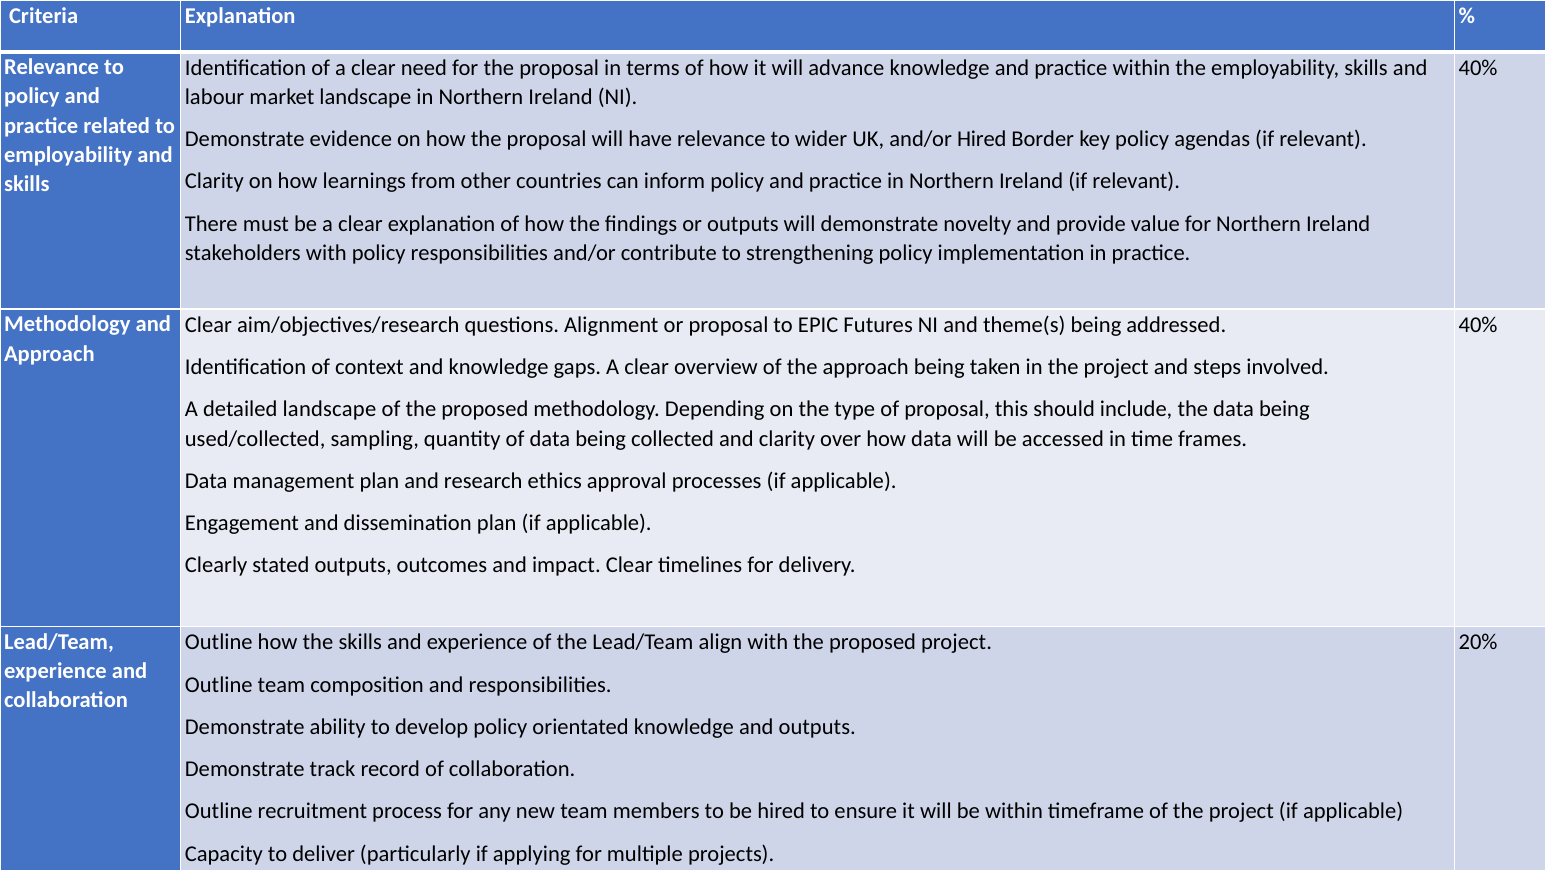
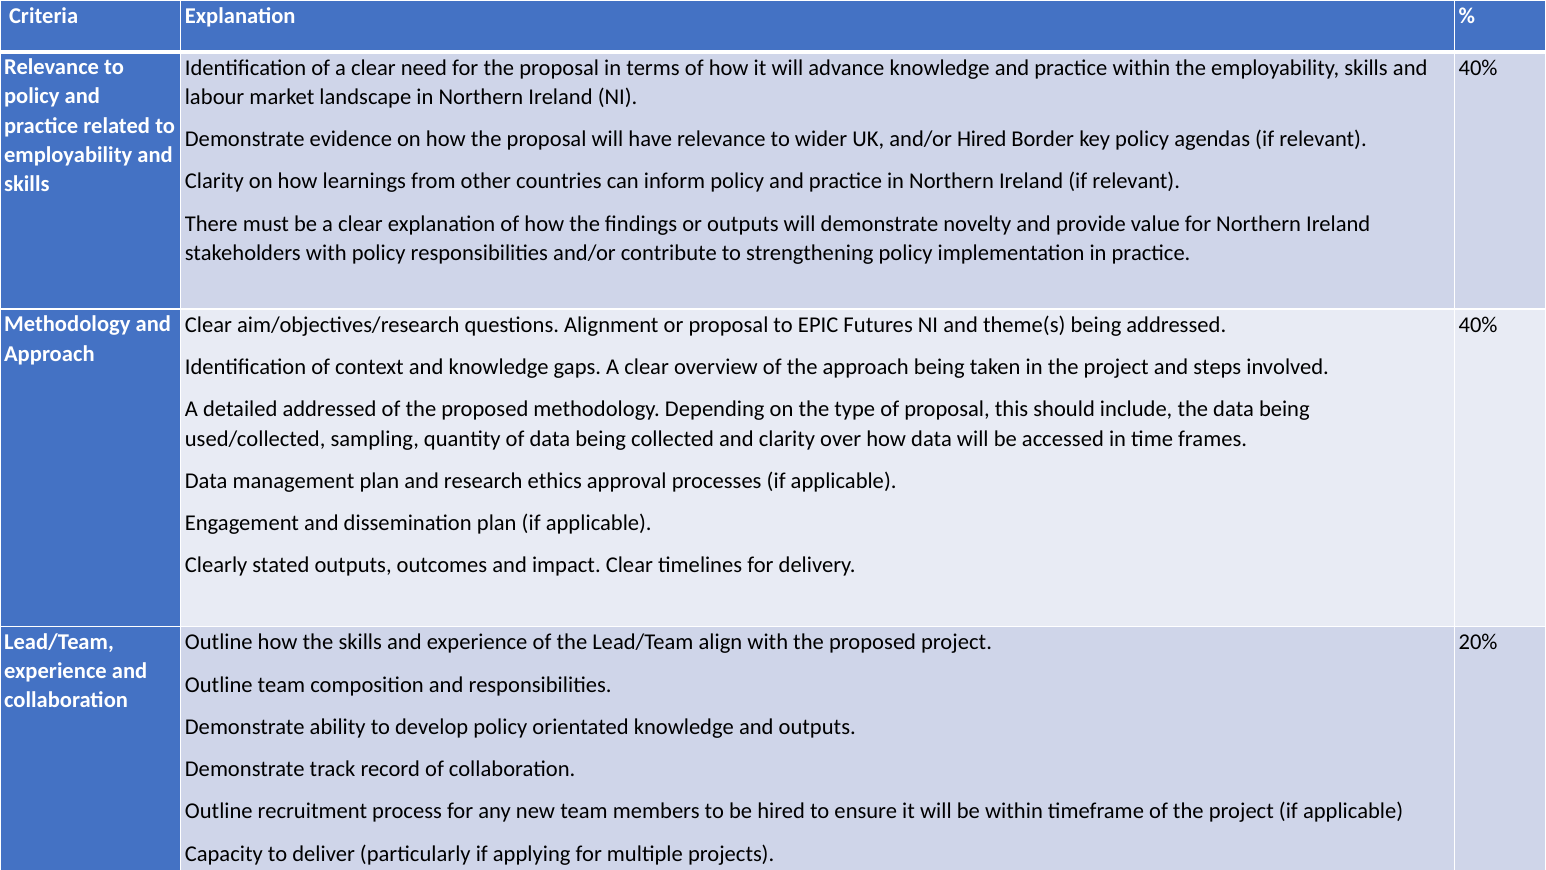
detailed landscape: landscape -> addressed
